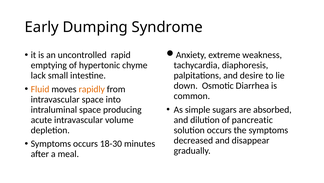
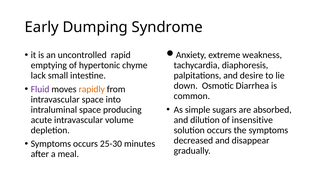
Fluid colour: orange -> purple
pancreatic: pancreatic -> insensitive
18-30: 18-30 -> 25-30
